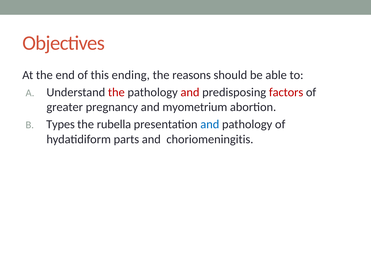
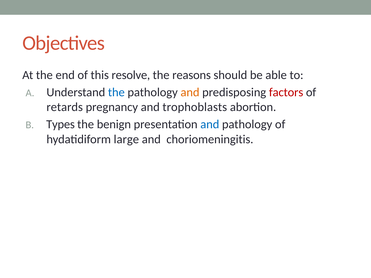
ending: ending -> resolve
the at (116, 92) colour: red -> blue
and at (190, 92) colour: red -> orange
greater: greater -> retards
myometrium: myometrium -> trophoblasts
rubella: rubella -> benign
parts: parts -> large
